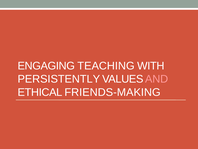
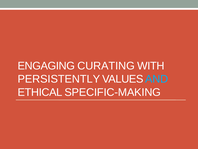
TEACHING: TEACHING -> CURATING
AND colour: pink -> light blue
FRIENDS-MAKING: FRIENDS-MAKING -> SPECIFIC-MAKING
